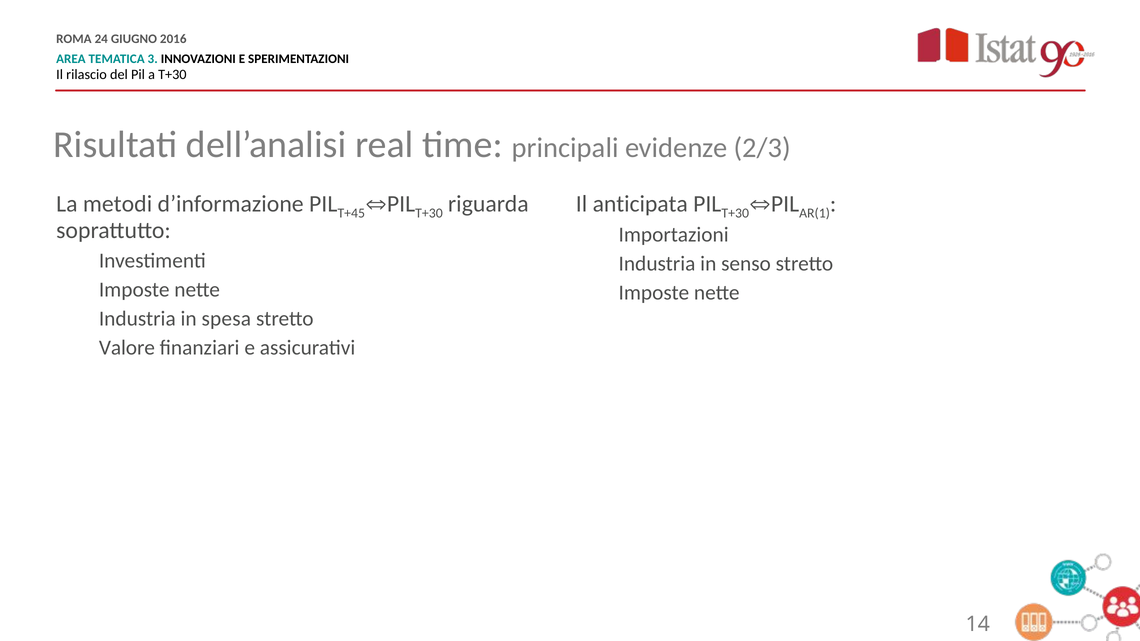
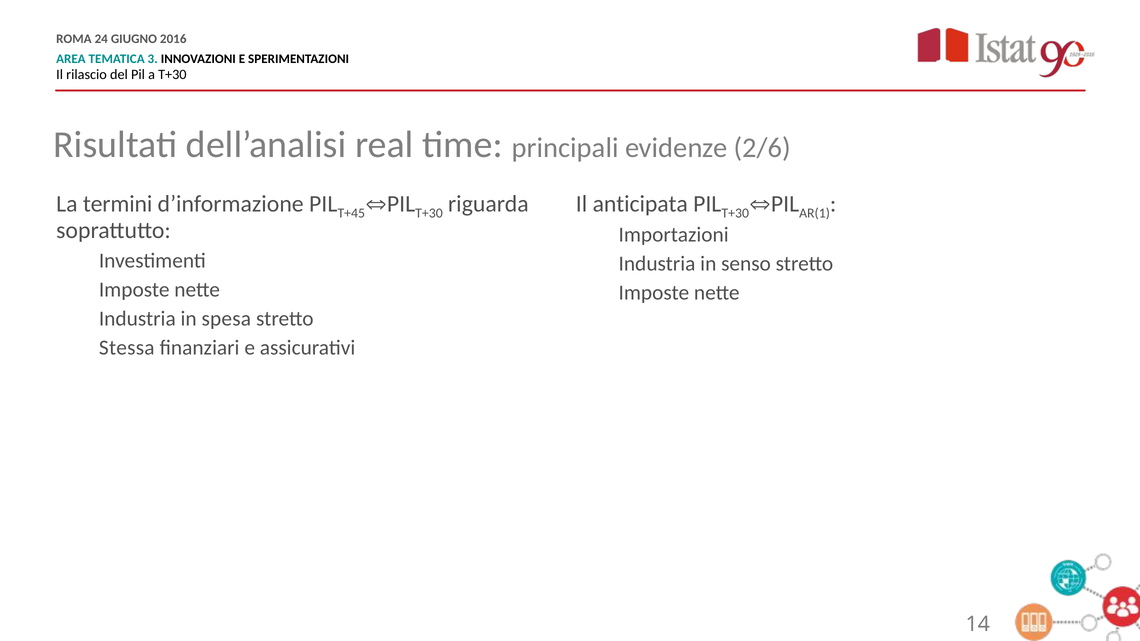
2/3: 2/3 -> 2/6
metodi: metodi -> termini
Valore: Valore -> Stessa
